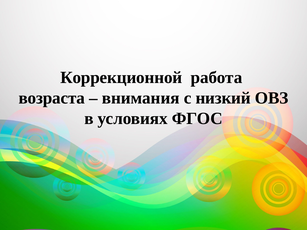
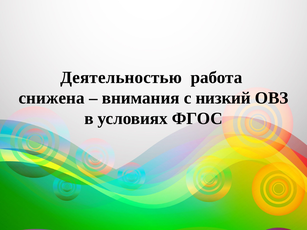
Коррекционной: Коррекционной -> Деятельностью
возраста: возраста -> снижена
